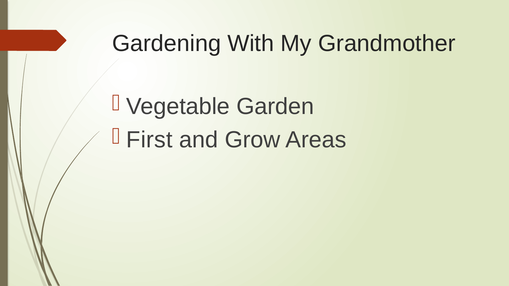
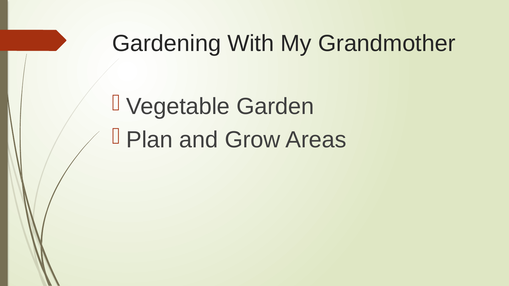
First: First -> Plan
